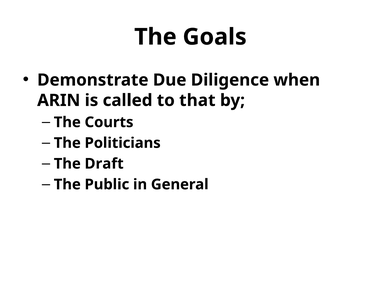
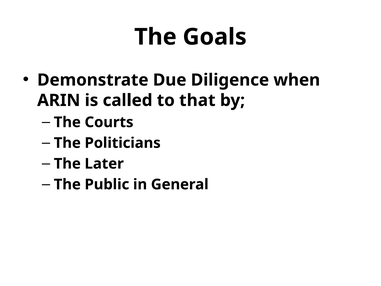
Draft: Draft -> Later
